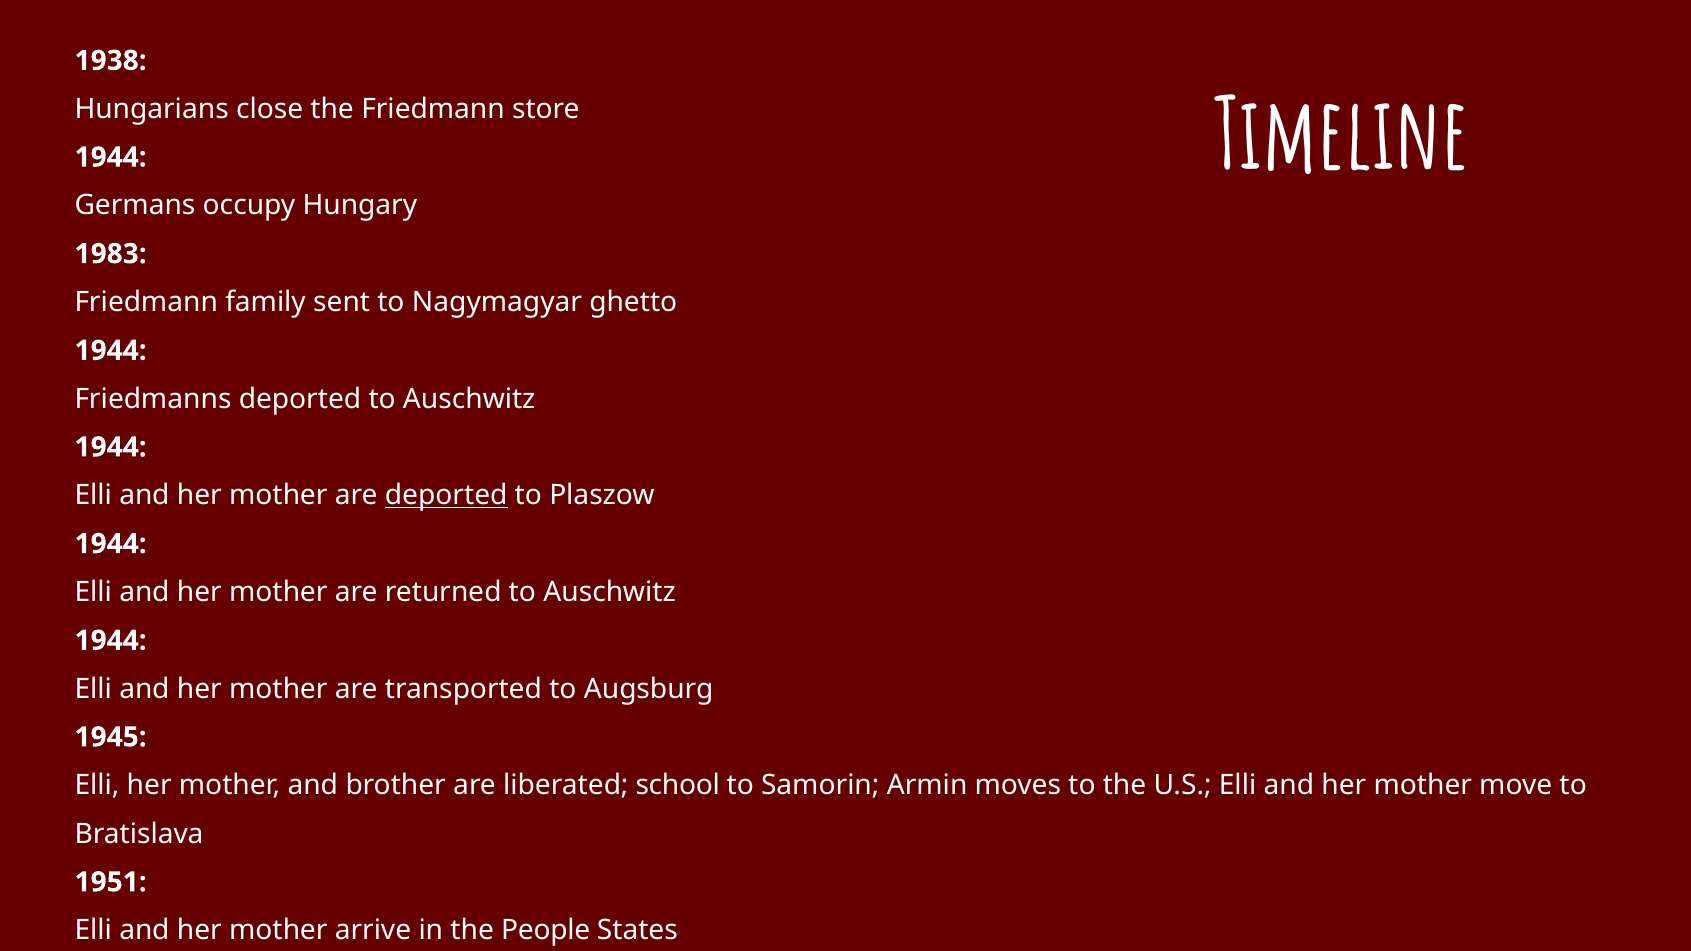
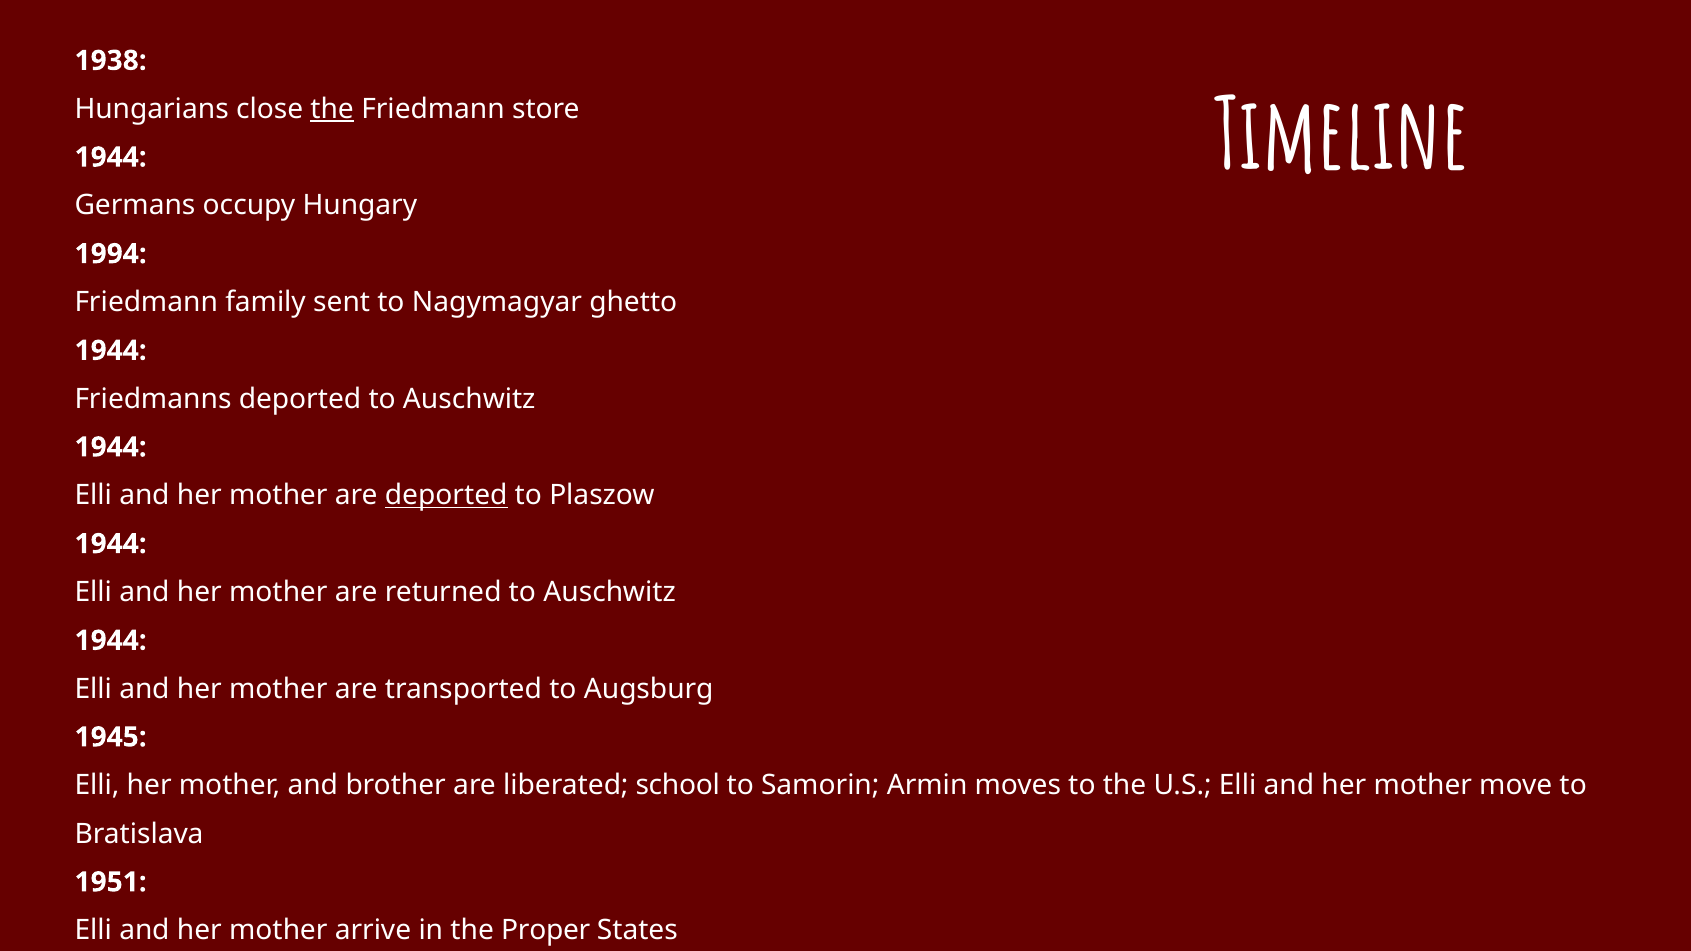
the at (332, 109) underline: none -> present
1983: 1983 -> 1994
People: People -> Proper
